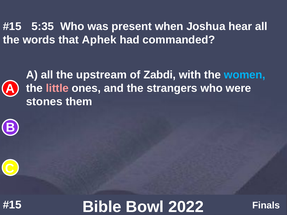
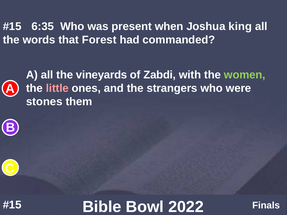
5:35: 5:35 -> 6:35
hear: hear -> king
Aphek: Aphek -> Forest
upstream: upstream -> vineyards
women colour: light blue -> light green
